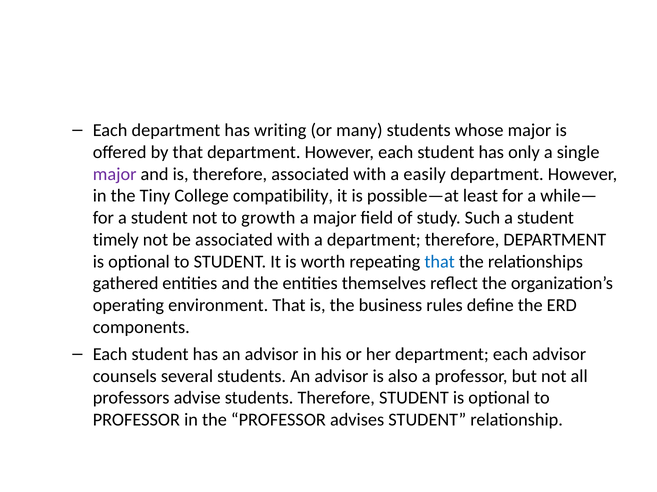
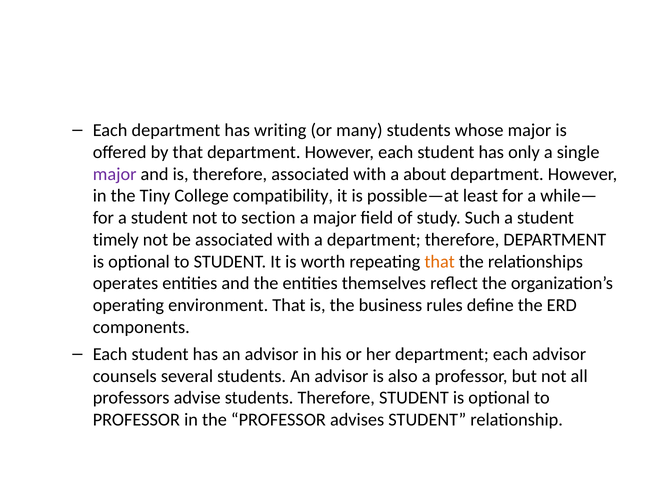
easily: easily -> about
growth: growth -> section
that at (440, 262) colour: blue -> orange
gathered: gathered -> operates
